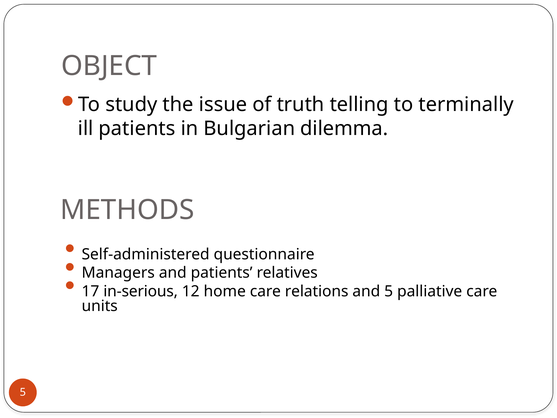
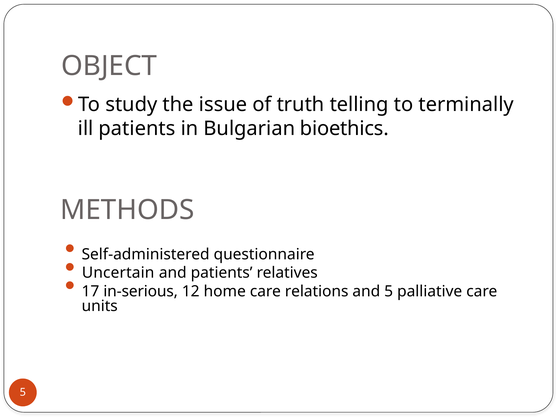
dilemma: dilemma -> bioethics
Managers: Managers -> Uncertain
